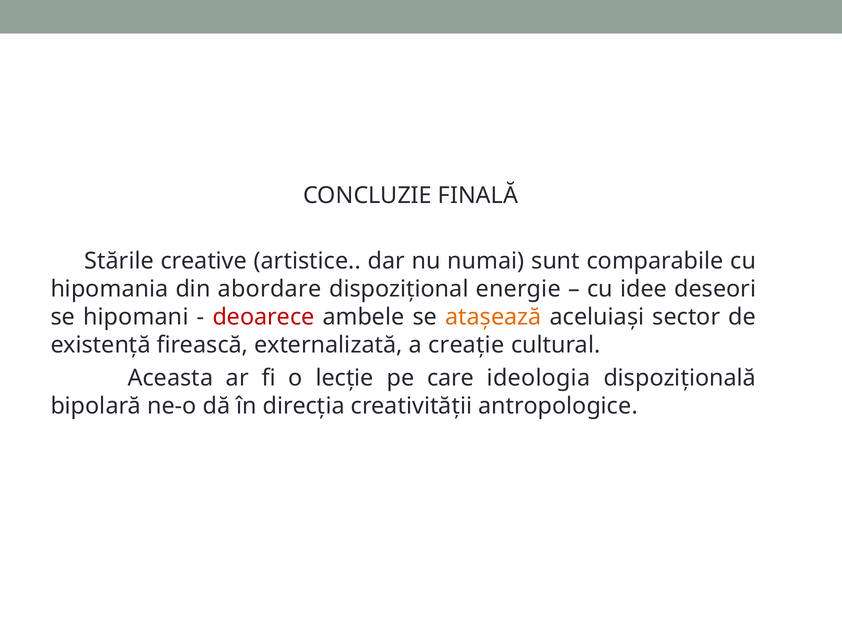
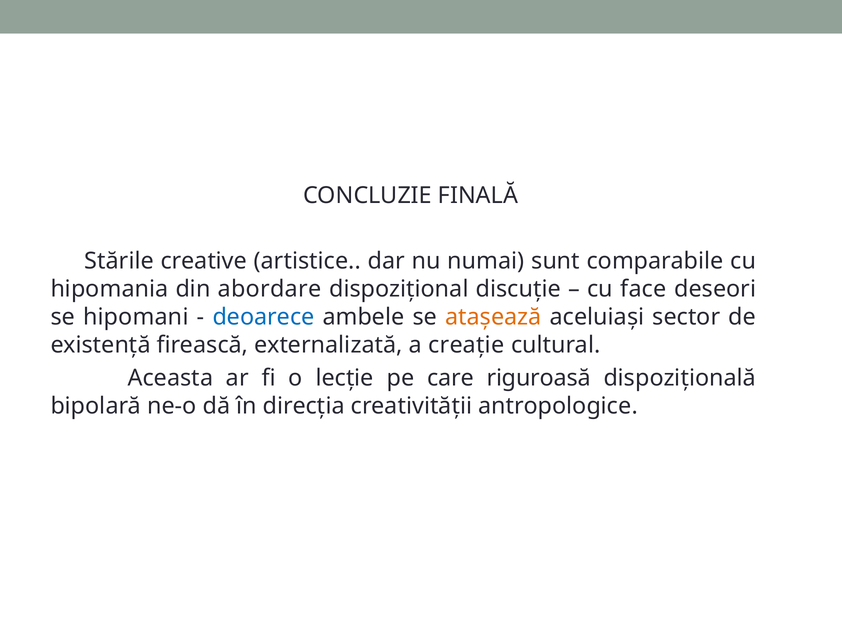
energie: energie -> discuție
idee: idee -> face
deoarece colour: red -> blue
ideologia: ideologia -> riguroasă
